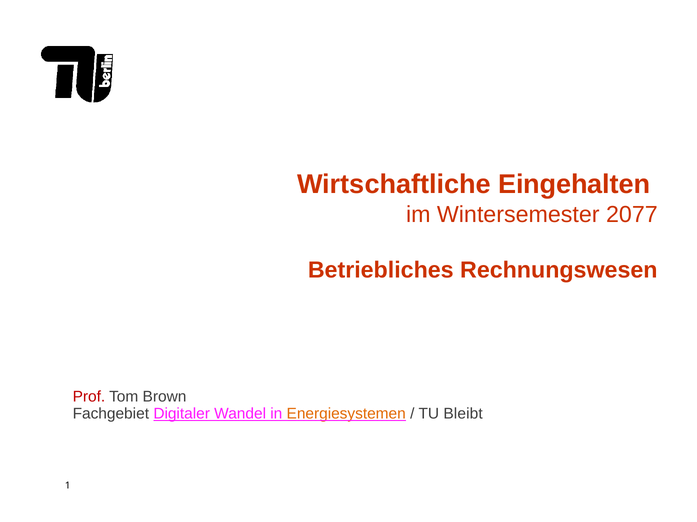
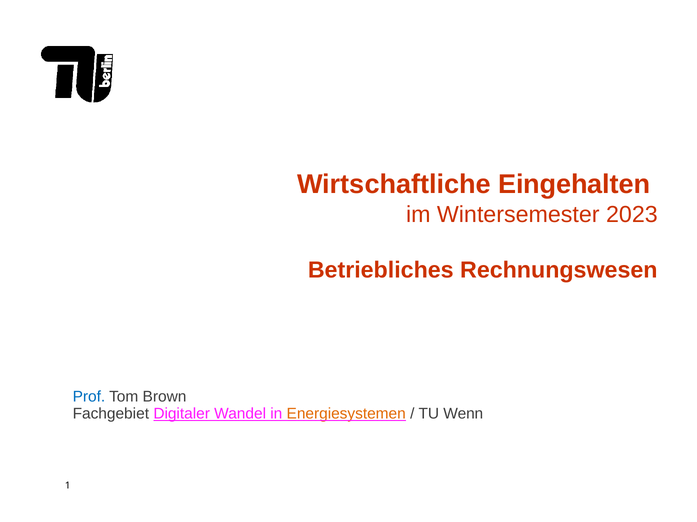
2077: 2077 -> 2023
Prof colour: red -> blue
Bleibt: Bleibt -> Wenn
